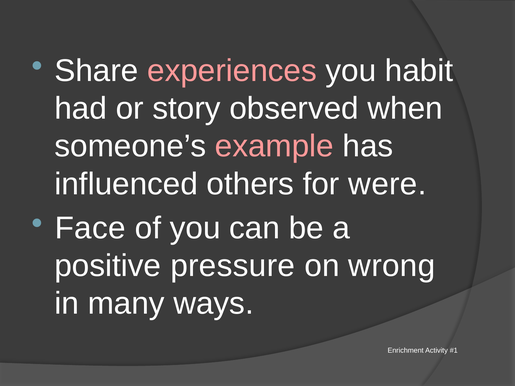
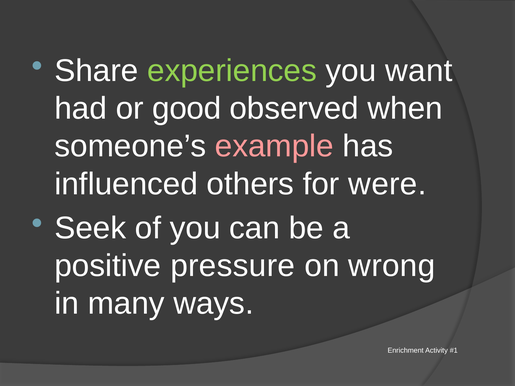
experiences colour: pink -> light green
habit: habit -> want
story: story -> good
Face: Face -> Seek
